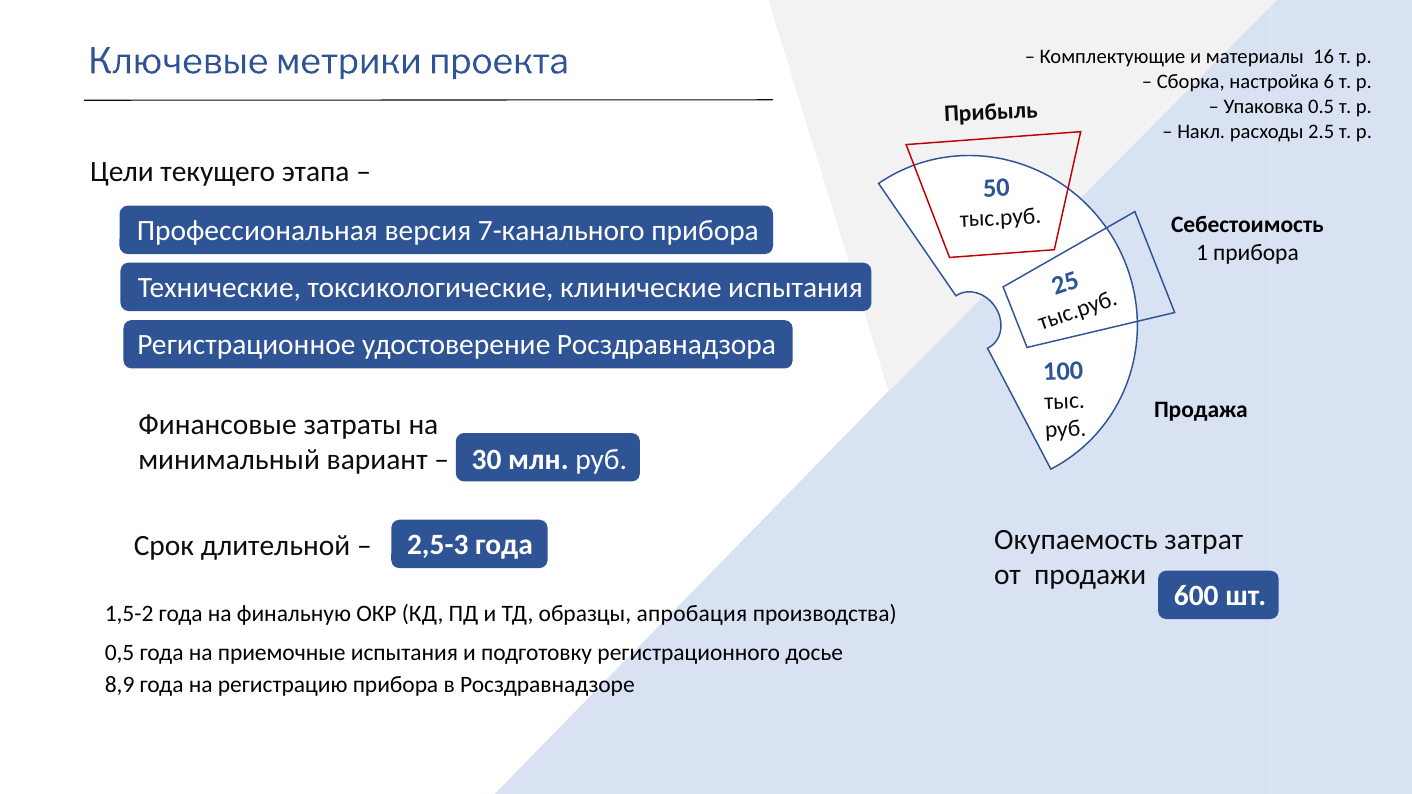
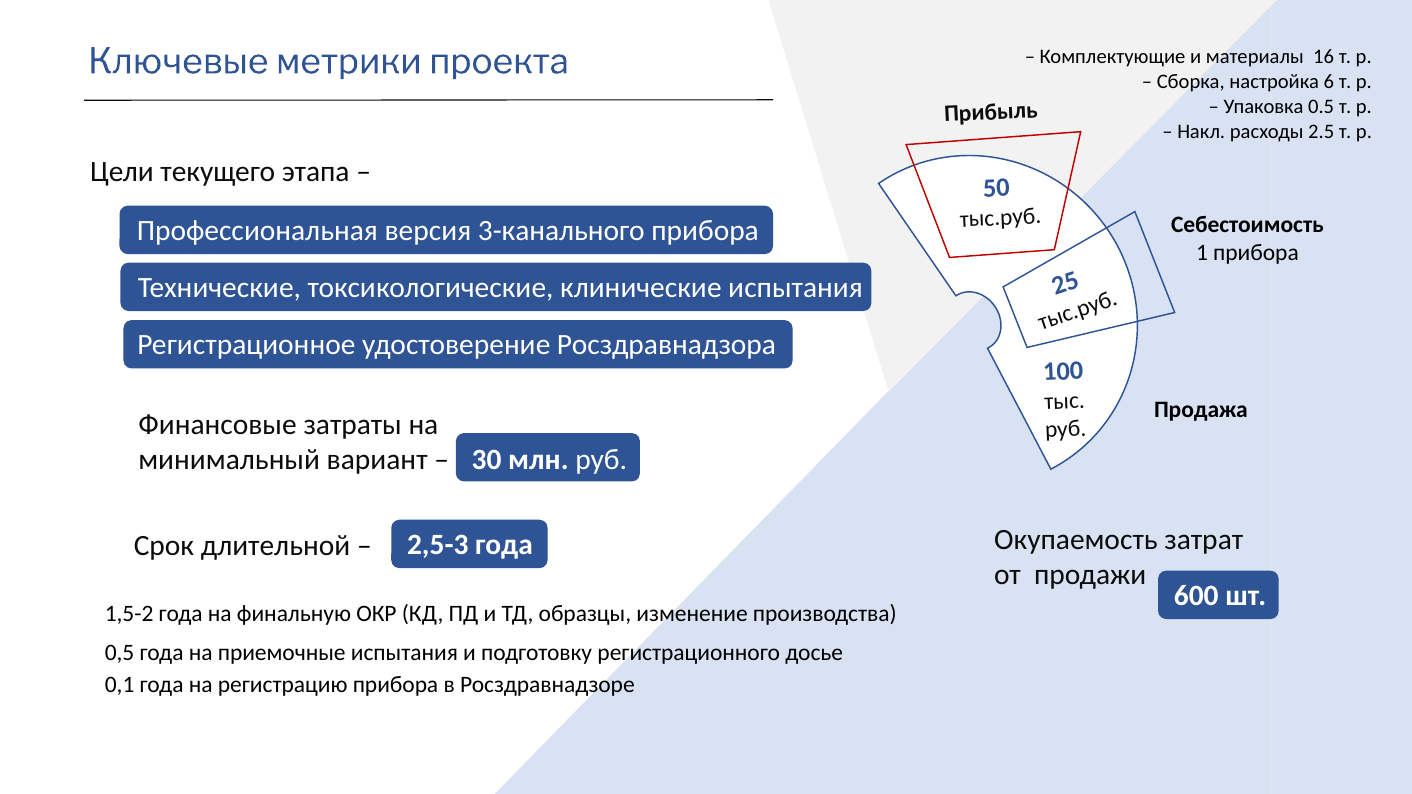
7-канального: 7-канального -> 3-канального
апробация: апробация -> изменение
8,9: 8,9 -> 0,1
